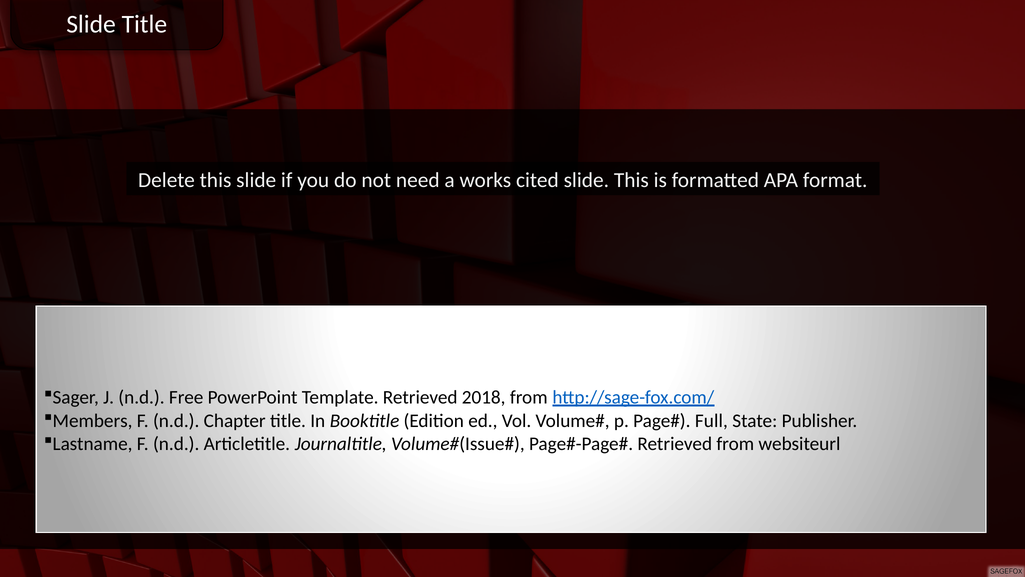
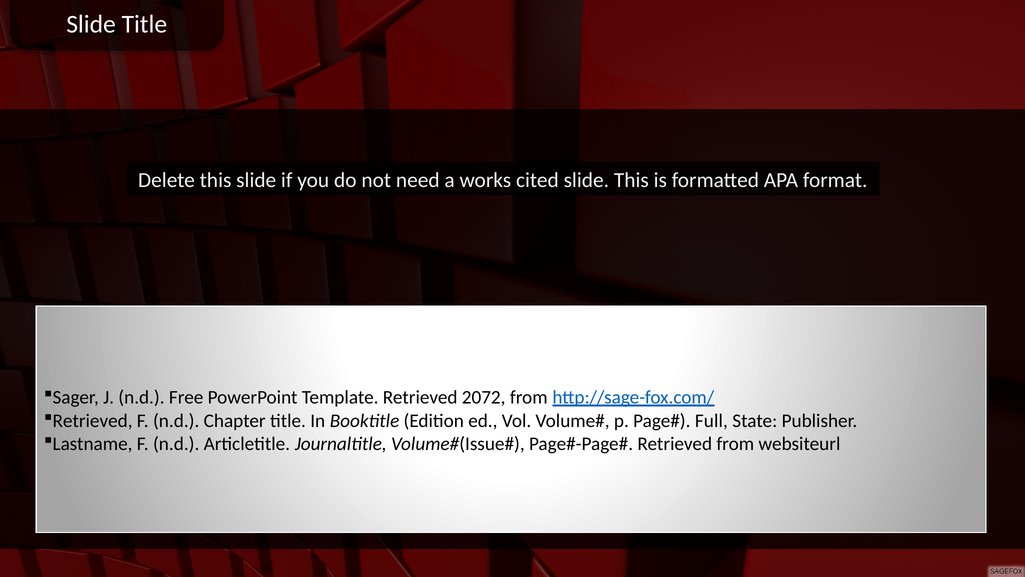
2018: 2018 -> 2072
Members at (93, 420): Members -> Retrieved
